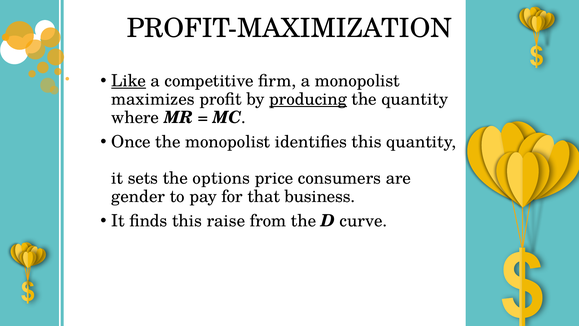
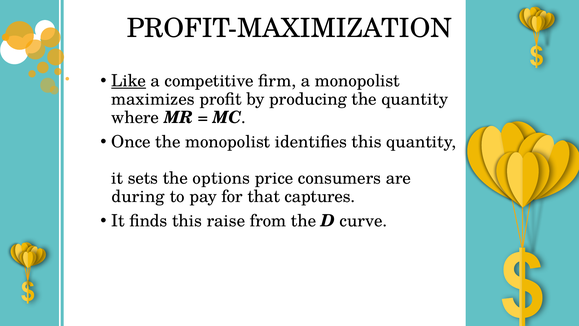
producing underline: present -> none
gender: gender -> during
business: business -> captures
